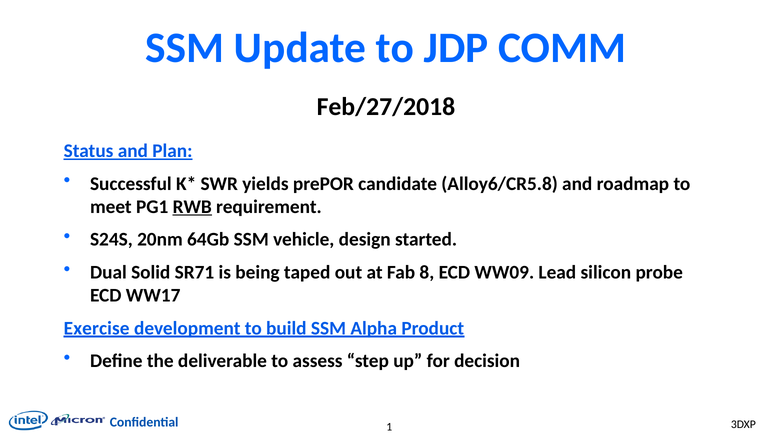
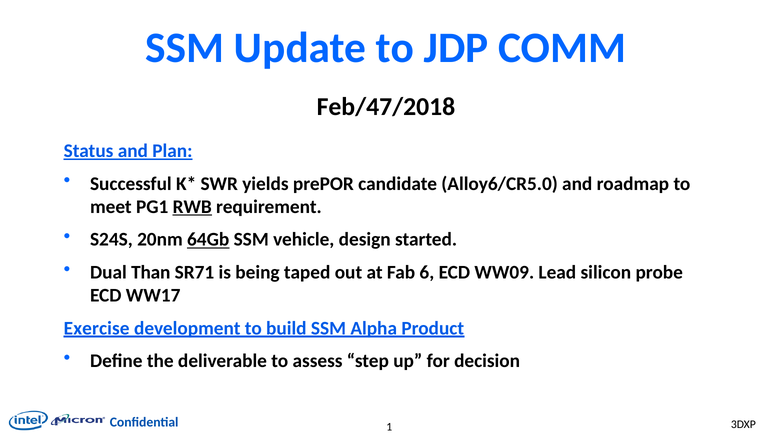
Feb/27/2018: Feb/27/2018 -> Feb/47/2018
Alloy6/CR5.8: Alloy6/CR5.8 -> Alloy6/CR5.0
64Gb underline: none -> present
Solid: Solid -> Than
8: 8 -> 6
